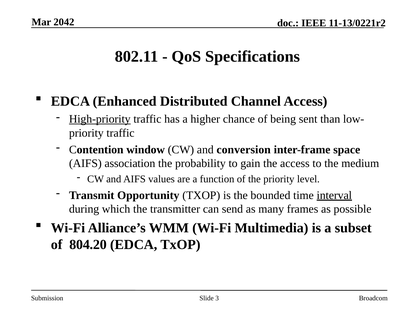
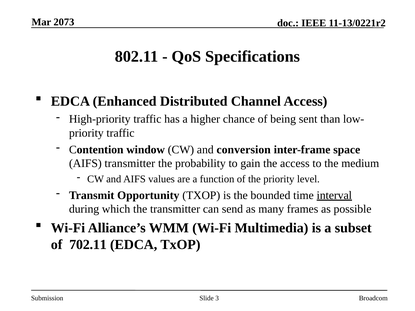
2042: 2042 -> 2073
High-priority underline: present -> none
AIFS association: association -> transmitter
804.20: 804.20 -> 702.11
